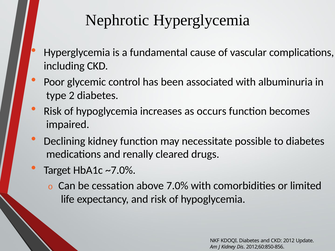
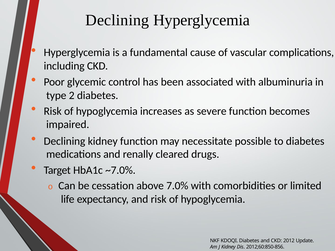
Nephrotic at (117, 20): Nephrotic -> Declining
occurs: occurs -> severe
